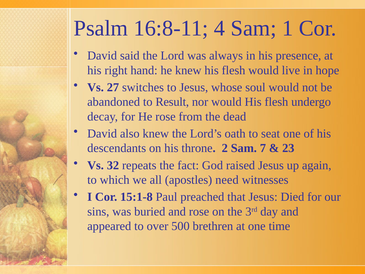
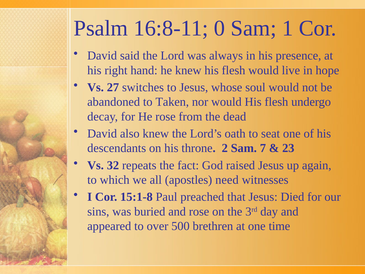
4: 4 -> 0
Result: Result -> Taken
